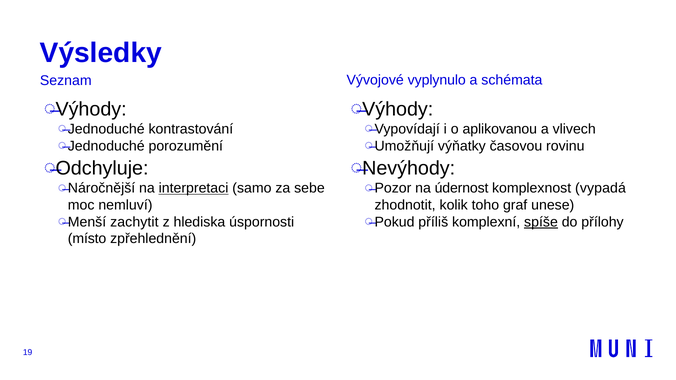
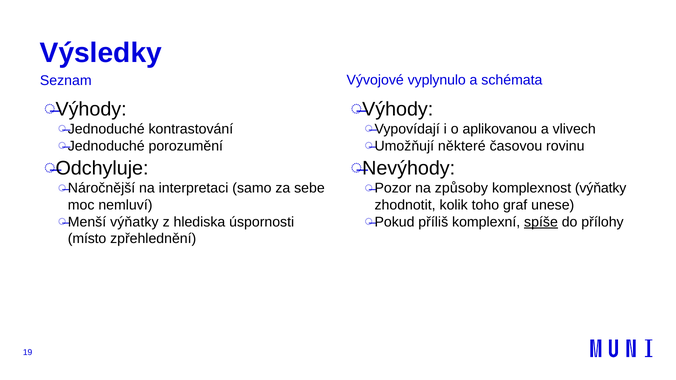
výňatky: výňatky -> některé
interpretaci underline: present -> none
údernost: údernost -> způsoby
komplexnost vypadá: vypadá -> výňatky
zachytit at (134, 222): zachytit -> výňatky
